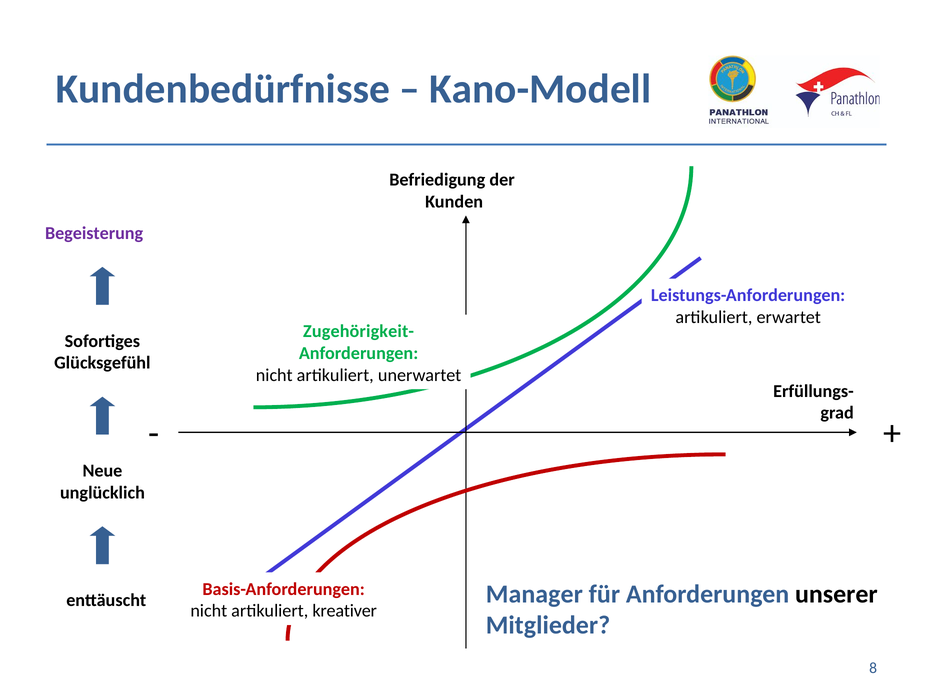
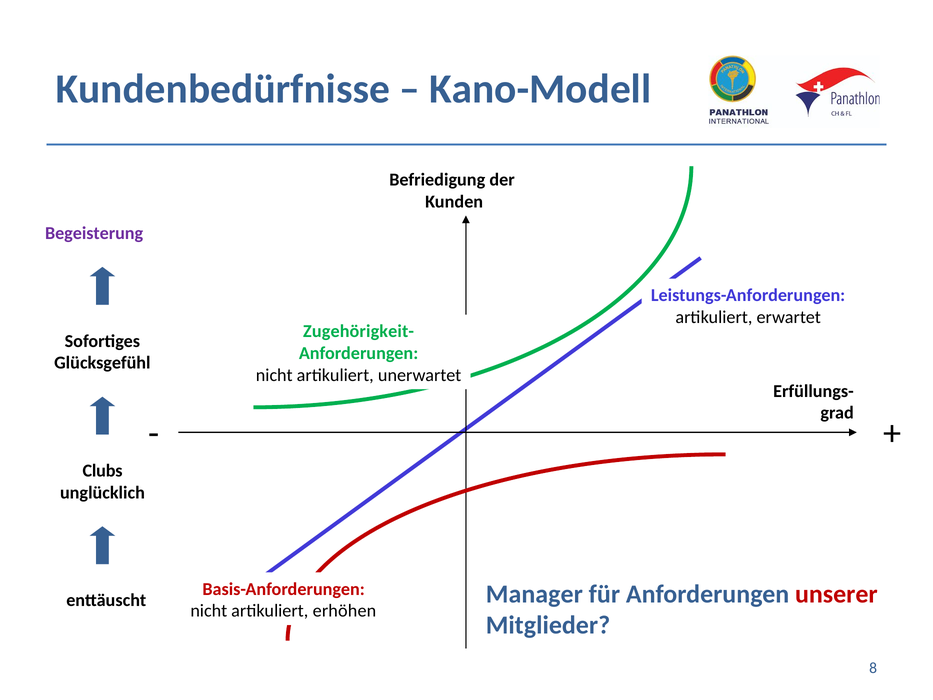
Neue: Neue -> Clubs
unserer colour: black -> red
kreativer: kreativer -> erhöhen
